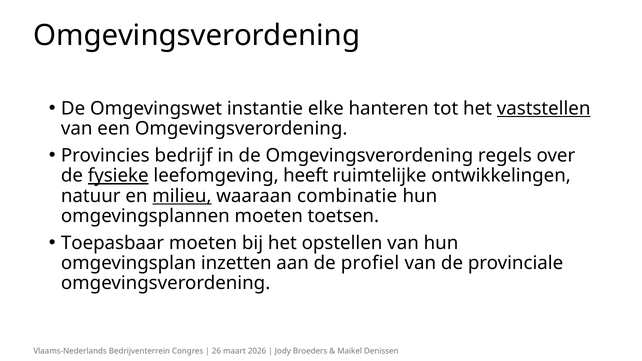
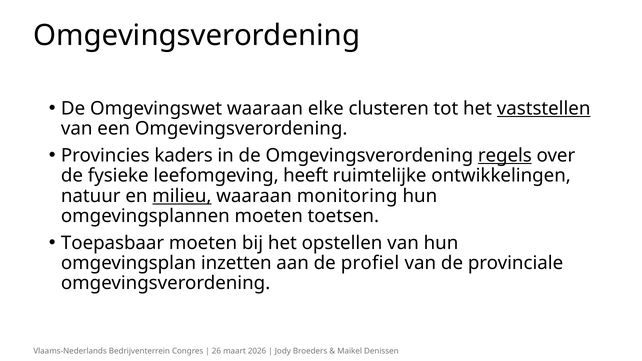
Omgevingswet instantie: instantie -> waaraan
hanteren: hanteren -> clusteren
bedrijf: bedrijf -> kaders
regels underline: none -> present
fysieke underline: present -> none
combinatie: combinatie -> monitoring
